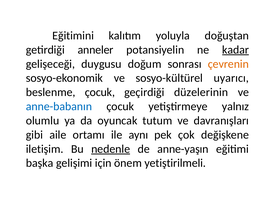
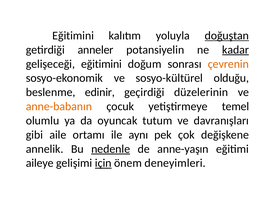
doğuştan underline: none -> present
gelişeceği duygusu: duygusu -> eğitimini
uyarıcı: uyarıcı -> olduğu
beslenme çocuk: çocuk -> edinir
anne-babanın colour: blue -> orange
yalnız: yalnız -> temel
iletişim: iletişim -> annelik
başka: başka -> aileye
için underline: none -> present
yetiştirilmeli: yetiştirilmeli -> deneyimleri
